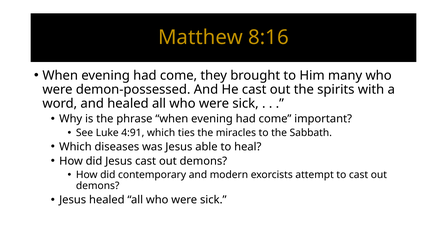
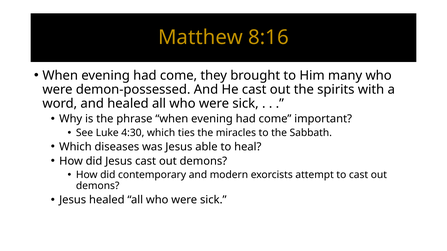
4:91: 4:91 -> 4:30
